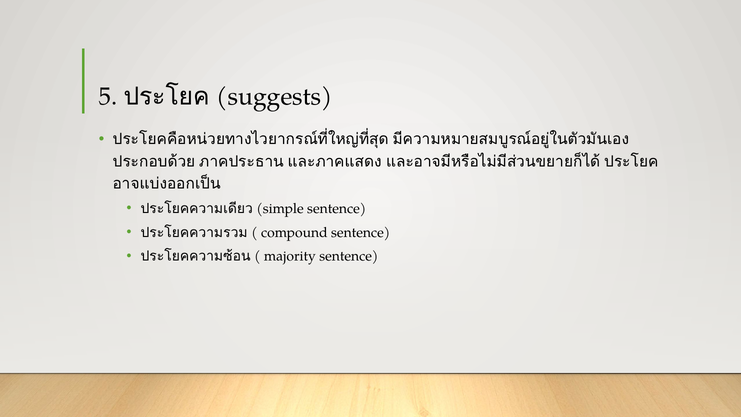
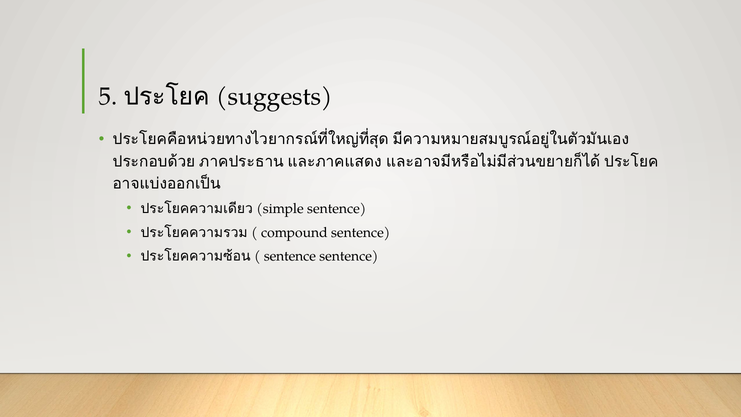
majority at (290, 256): majority -> sentence
